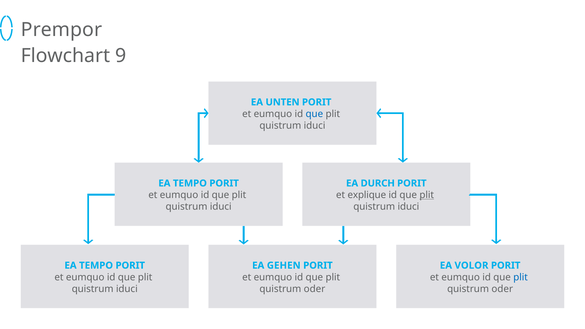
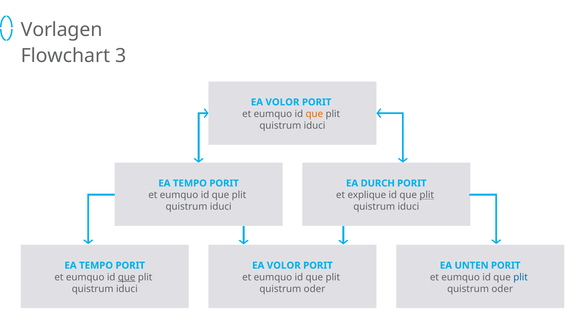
Prempor: Prempor -> Vorlagen
9: 9 -> 3
UNTEN at (283, 102): UNTEN -> VOLOR
que at (314, 114) colour: blue -> orange
GEHEN at (284, 265): GEHEN -> VOLOR
VOLOR: VOLOR -> UNTEN
que at (127, 277) underline: none -> present
